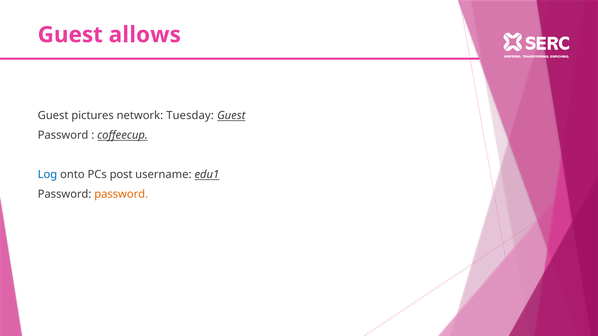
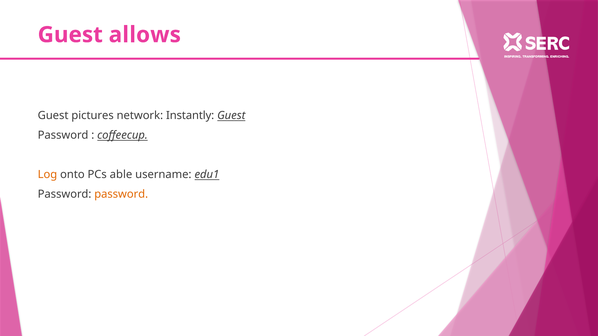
Tuesday: Tuesday -> Instantly
Log colour: blue -> orange
post: post -> able
